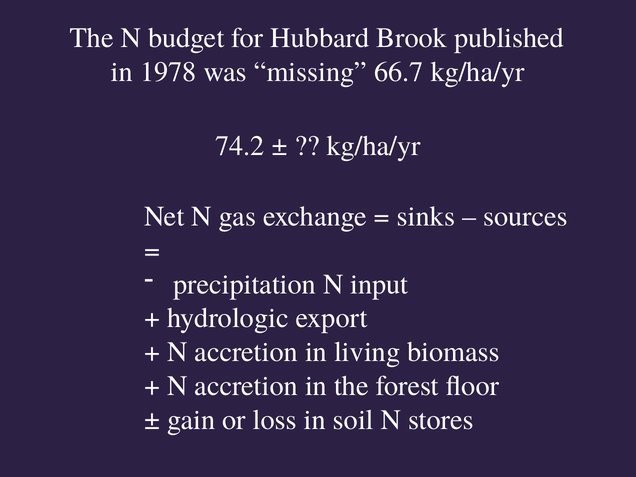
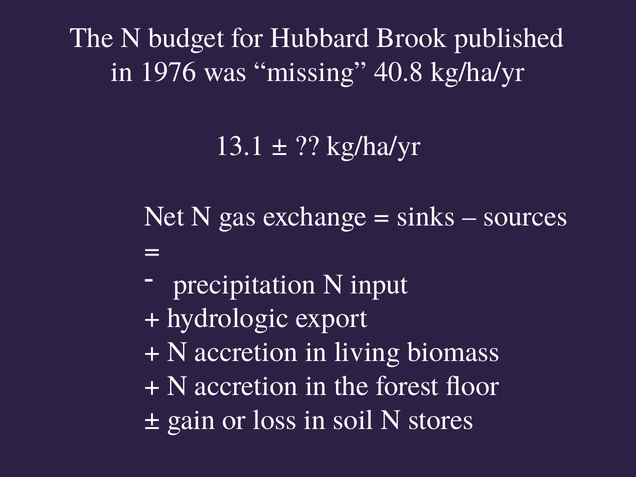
1978: 1978 -> 1976
66.7: 66.7 -> 40.8
74.2: 74.2 -> 13.1
